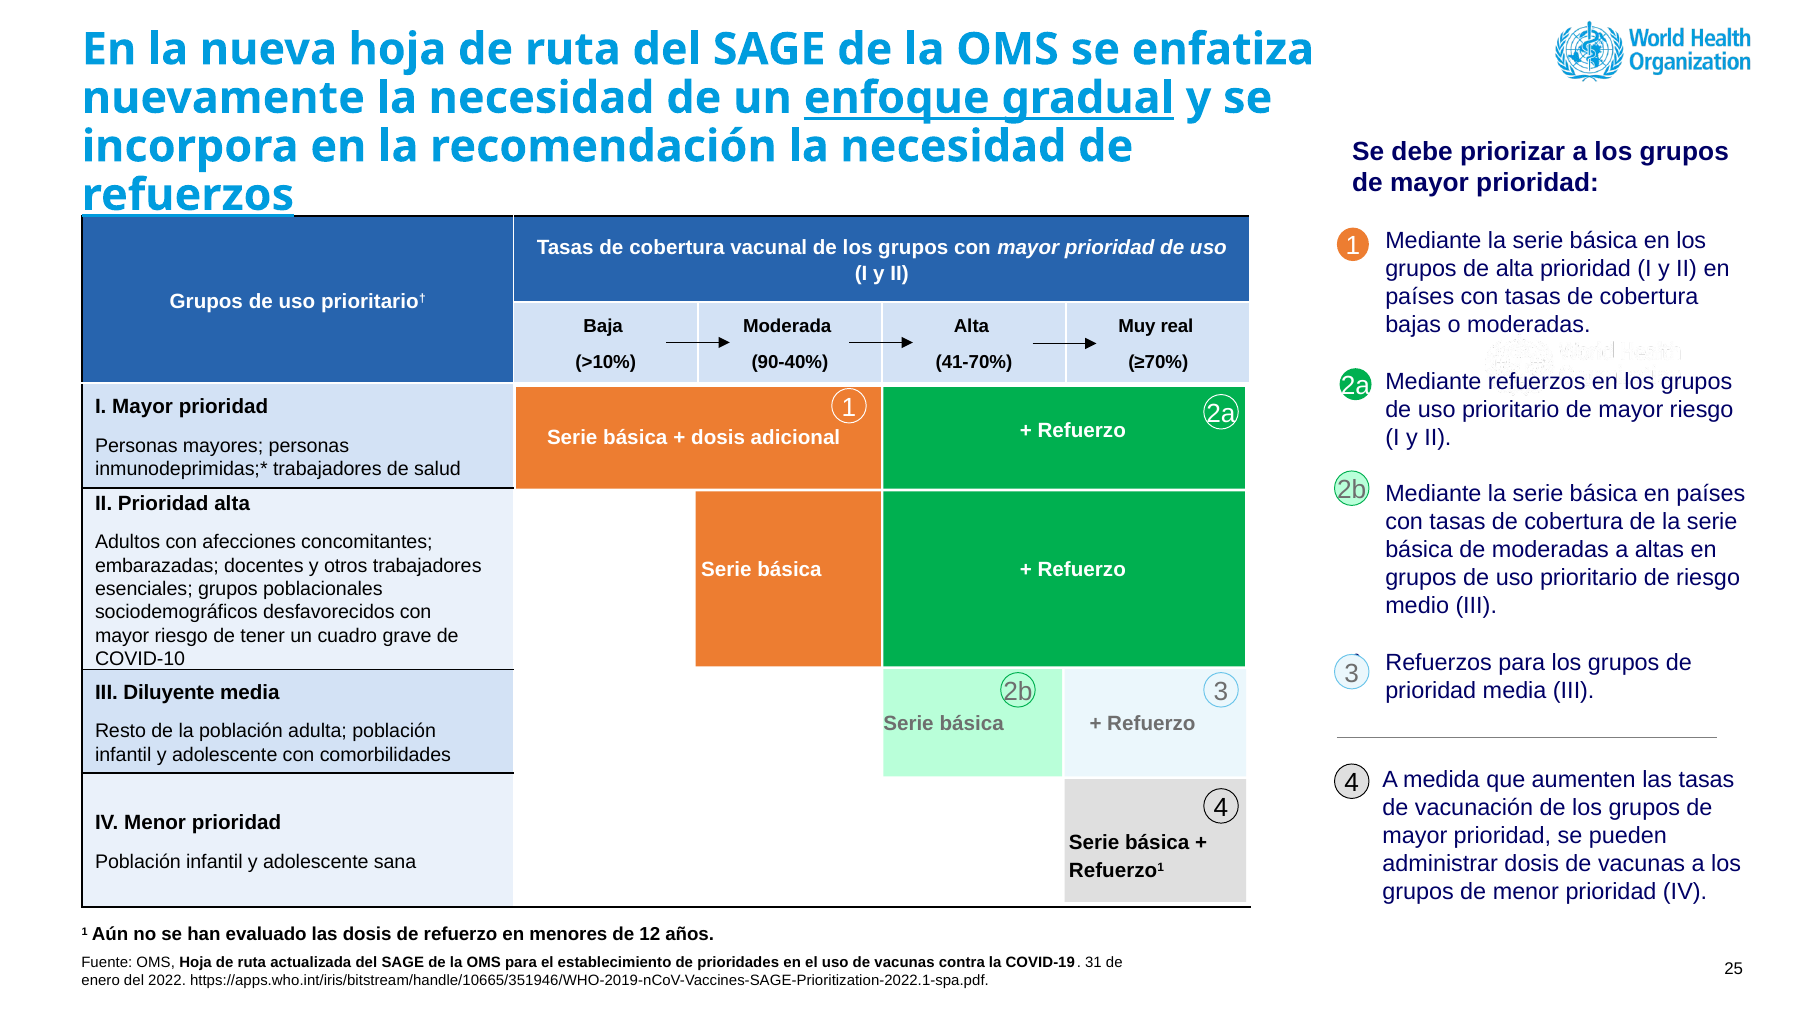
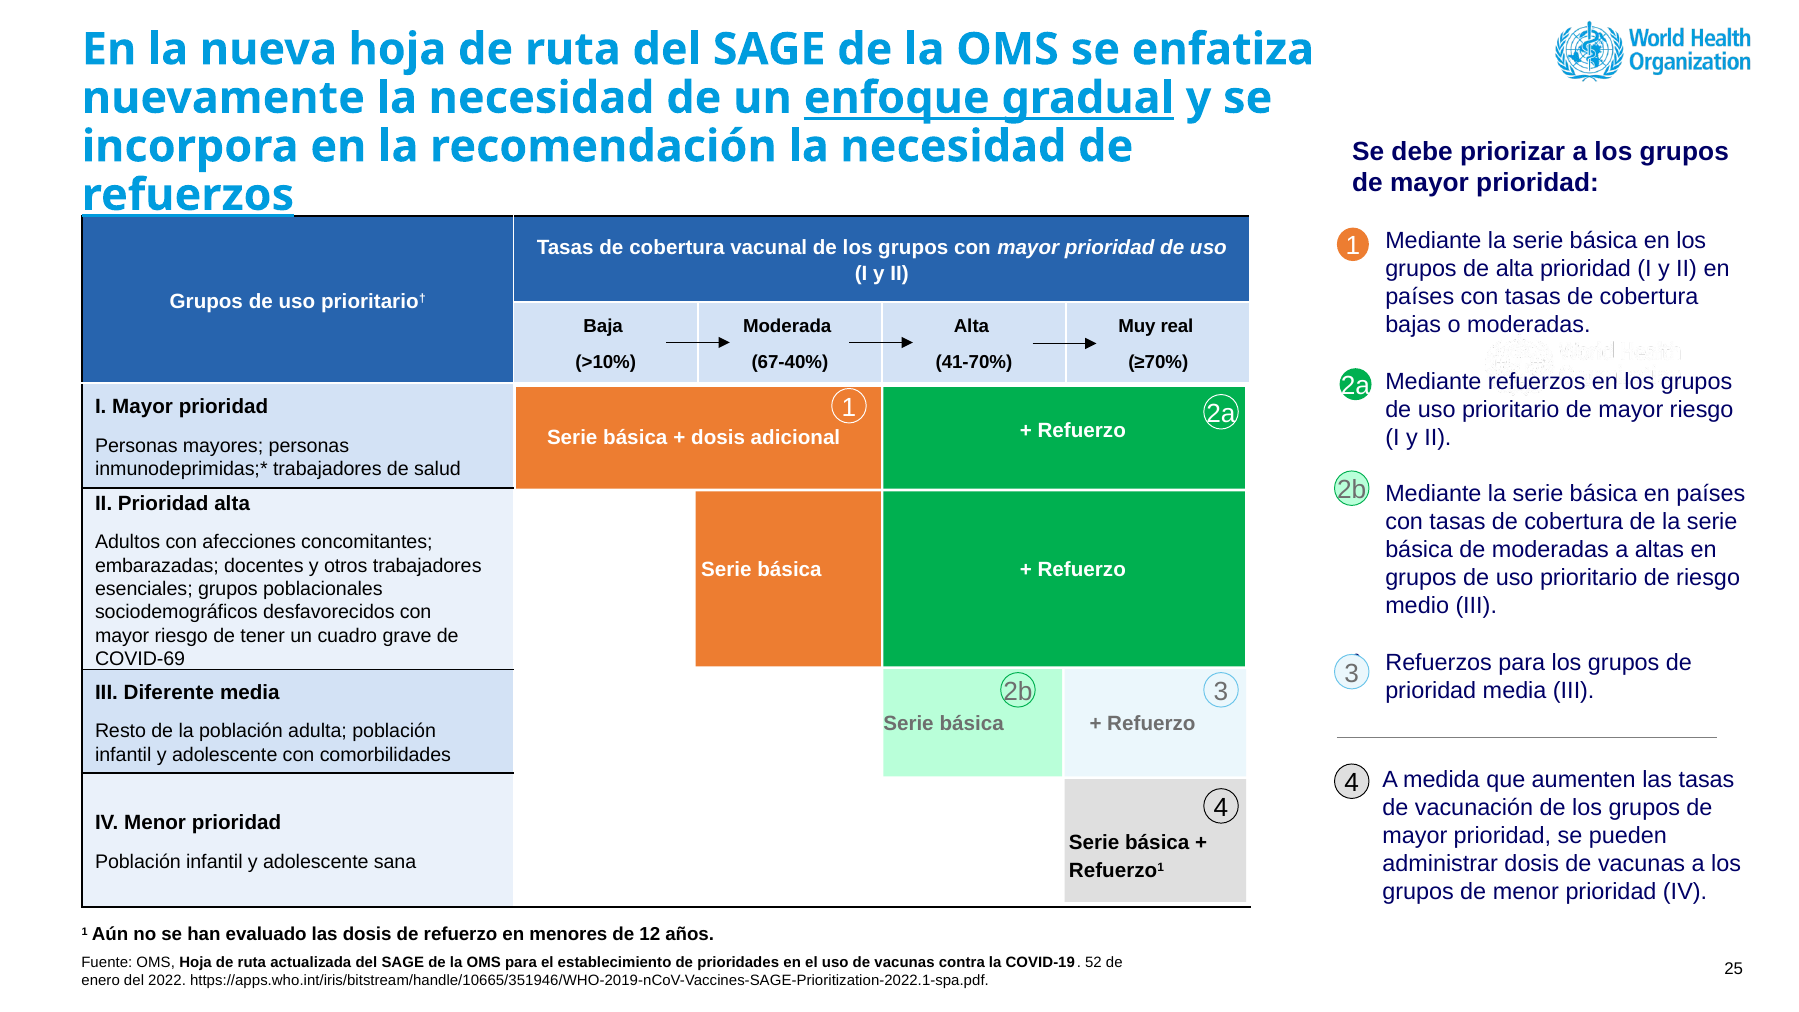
90-40%: 90-40% -> 67-40%
COVID-10: COVID-10 -> COVID-69
Diluyente: Diluyente -> Diferente
31: 31 -> 52
